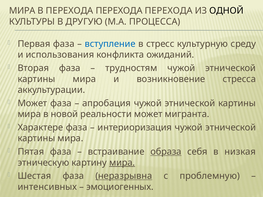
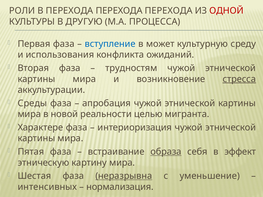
МИРА at (22, 11): МИРА -> РОЛИ
ОДНОЙ colour: black -> red
стресс: стресс -> может
стресса underline: none -> present
Может at (32, 103): Может -> Среды
реальности может: может -> целью
низкая: низкая -> эффект
мира at (122, 163) underline: present -> none
проблемную: проблемную -> уменьшение
эмоциогенных: эмоциогенных -> нормализация
